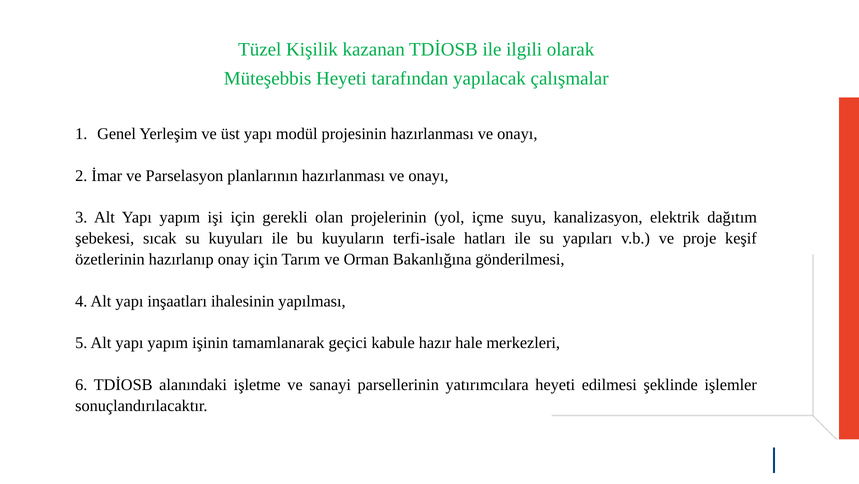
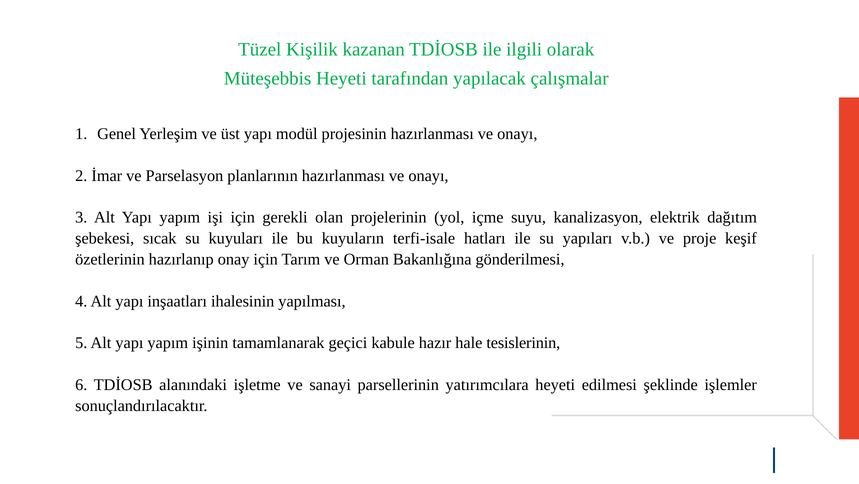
merkezleri: merkezleri -> tesislerinin
